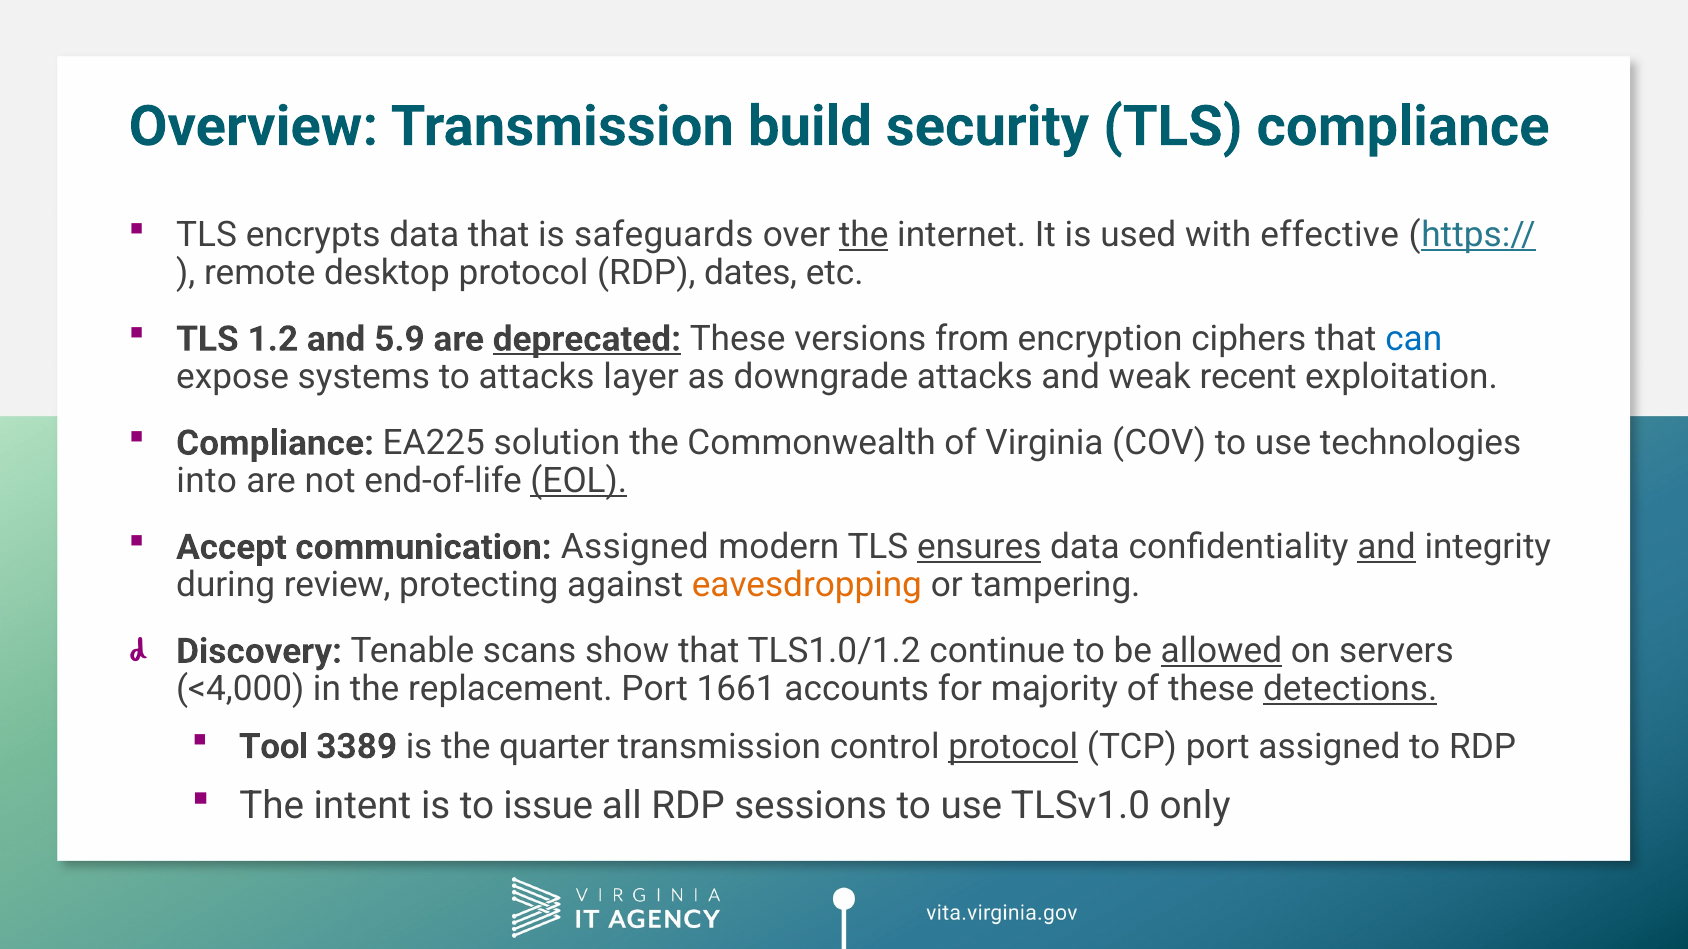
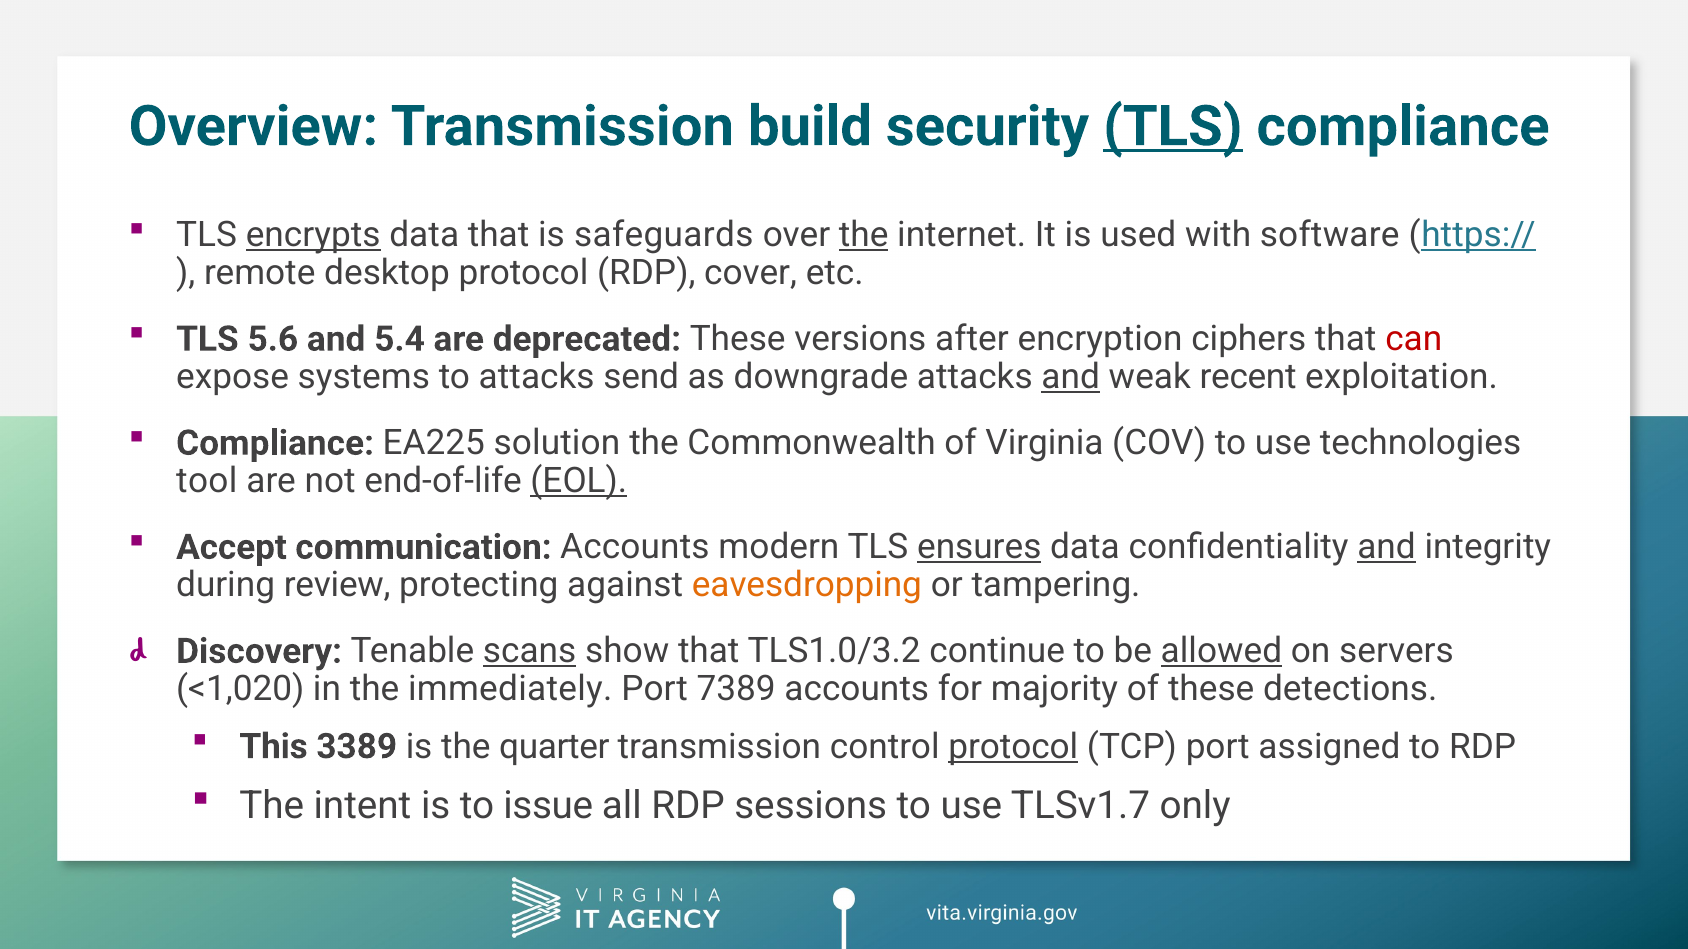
TLS at (1173, 127) underline: none -> present
encrypts underline: none -> present
effective: effective -> software
dates: dates -> cover
1.2: 1.2 -> 5.6
5.9: 5.9 -> 5.4
deprecated underline: present -> none
from: from -> after
can colour: blue -> red
layer: layer -> send
and at (1071, 377) underline: none -> present
into: into -> tool
communication Assigned: Assigned -> Accounts
scans underline: none -> present
TLS1.0/1.2: TLS1.0/1.2 -> TLS1.0/3.2
<4,000: <4,000 -> <1,020
replacement: replacement -> immediately
1661: 1661 -> 7389
detections underline: present -> none
Tool: Tool -> This
TLSv1.0: TLSv1.0 -> TLSv1.7
